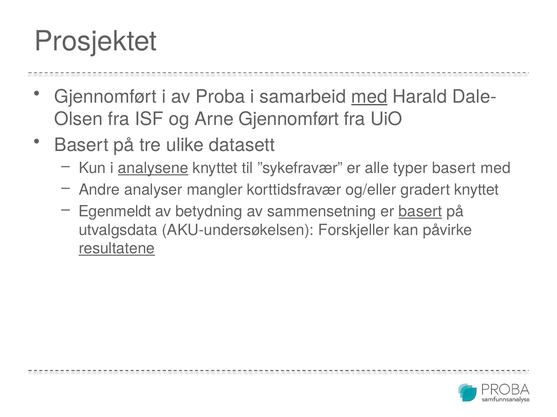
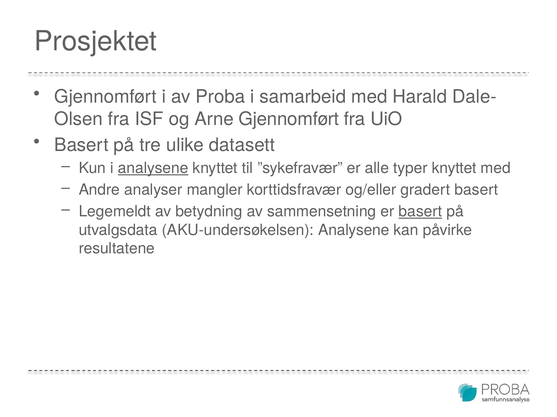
med at (369, 97) underline: present -> none
typer basert: basert -> knyttet
gradert knyttet: knyttet -> basert
Egenmeldt: Egenmeldt -> Legemeldt
AKU-undersøkelsen Forskjeller: Forskjeller -> Analysene
resultatene underline: present -> none
